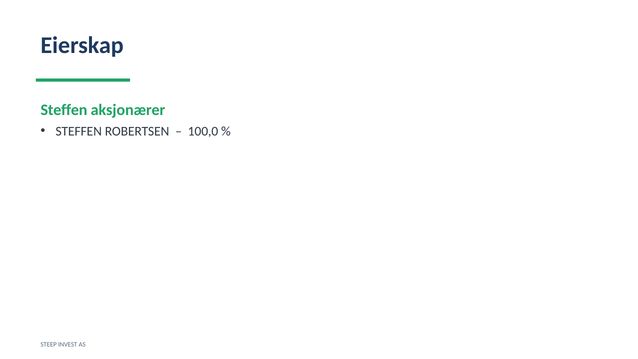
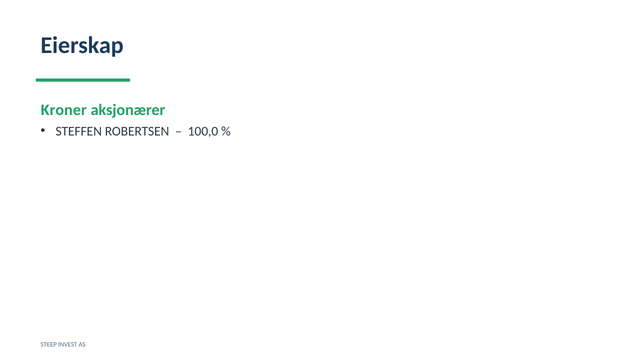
Steffen at (64, 110): Steffen -> Kroner
